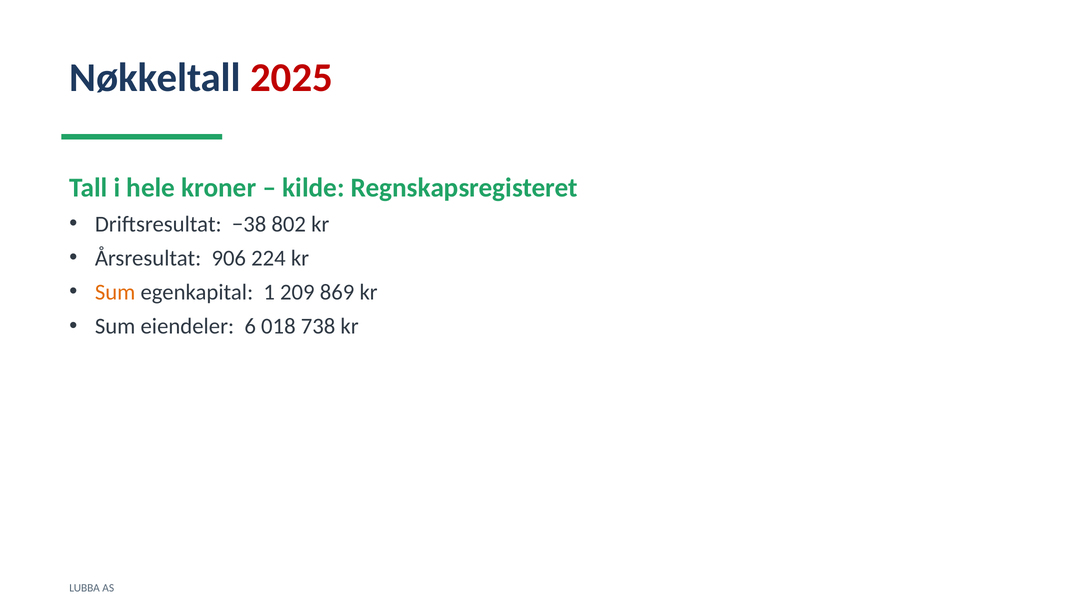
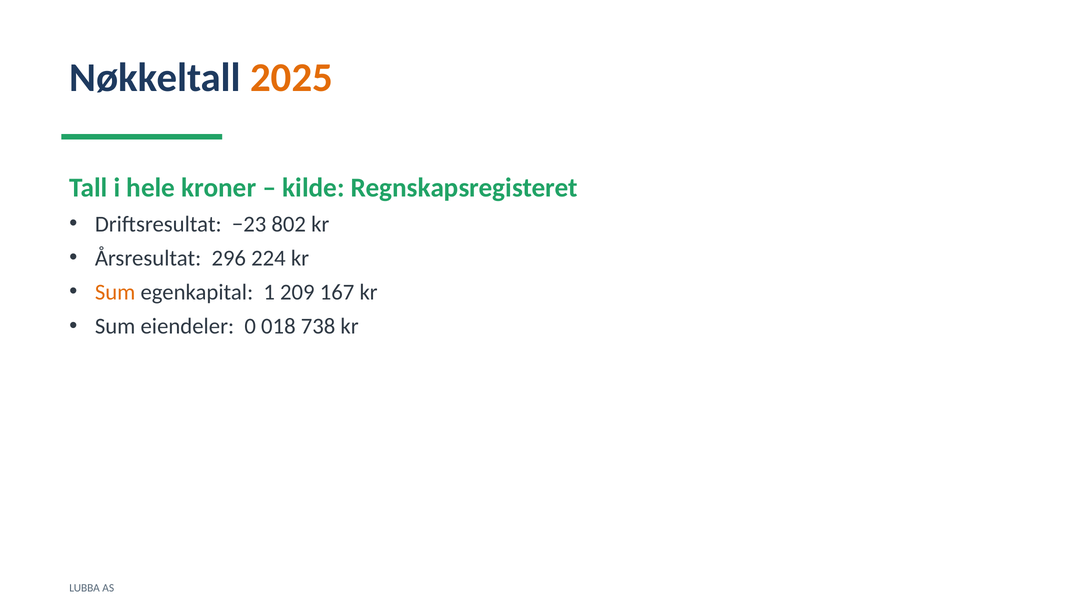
2025 colour: red -> orange
−38: −38 -> −23
906: 906 -> 296
869: 869 -> 167
6: 6 -> 0
